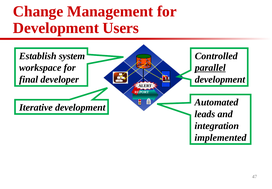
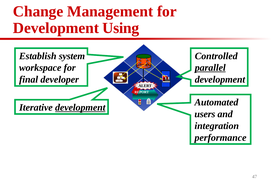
Users: Users -> Using
development at (80, 107) underline: none -> present
leads: leads -> users
implemented: implemented -> performance
